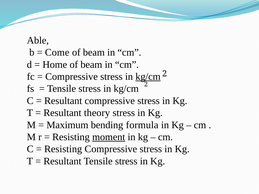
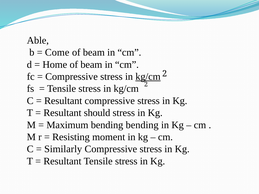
theory: theory -> should
bending formula: formula -> bending
moment underline: present -> none
Resisting at (63, 149): Resisting -> Similarly
